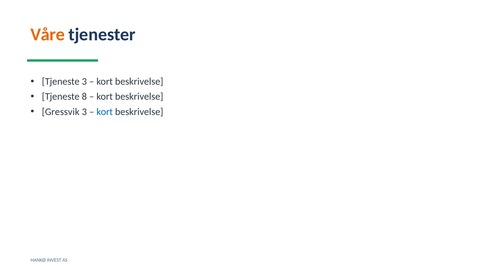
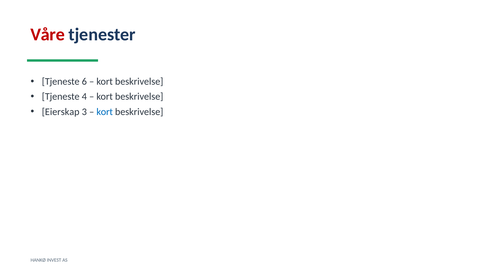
Våre colour: orange -> red
Tjeneste 3: 3 -> 6
8: 8 -> 4
Gressvik: Gressvik -> Eierskap
